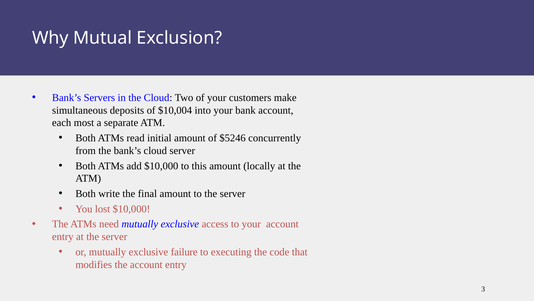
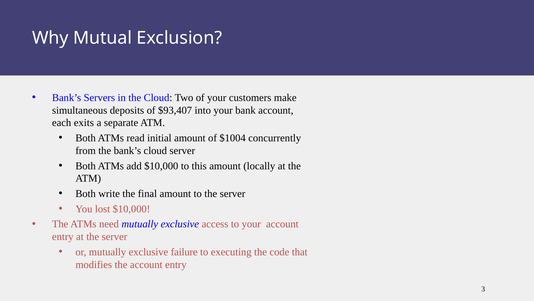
$10,004: $10,004 -> $93,407
most: most -> exits
$5246: $5246 -> $1004
